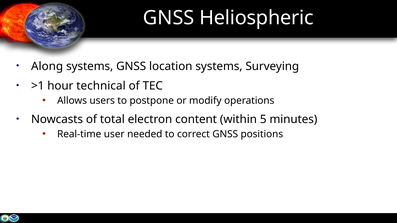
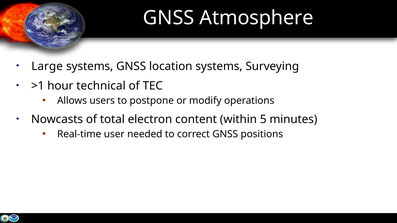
Heliospheric: Heliospheric -> Atmosphere
Along: Along -> Large
